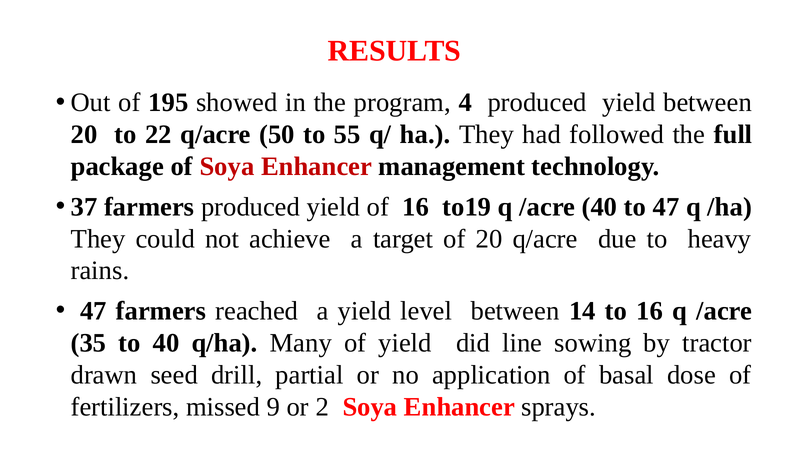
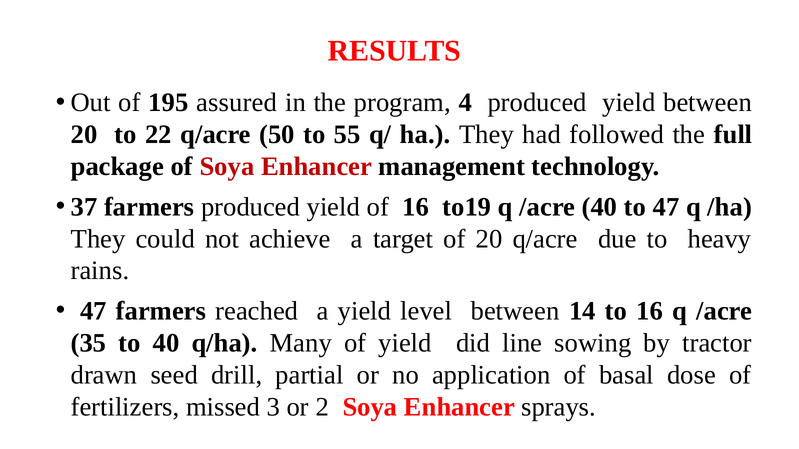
showed: showed -> assured
9: 9 -> 3
